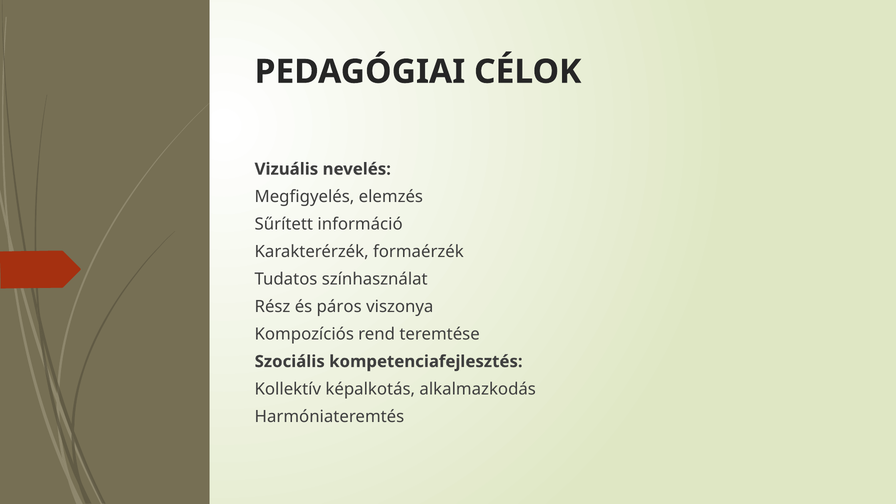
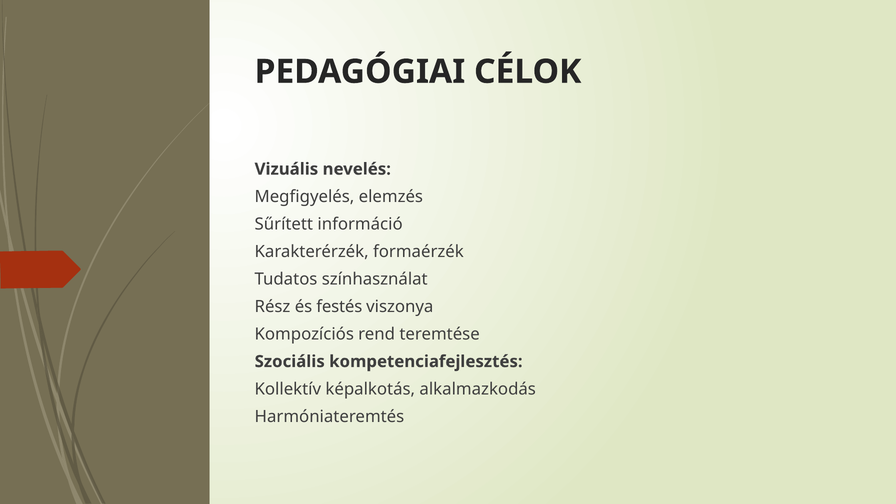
páros: páros -> festés
